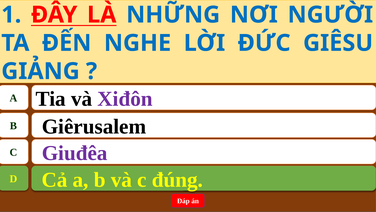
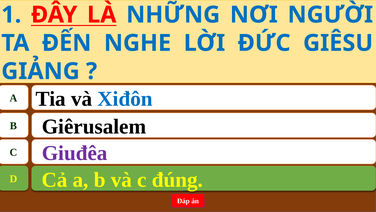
Xiđôn colour: purple -> blue
